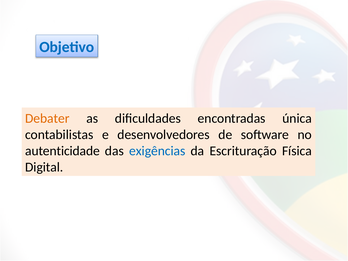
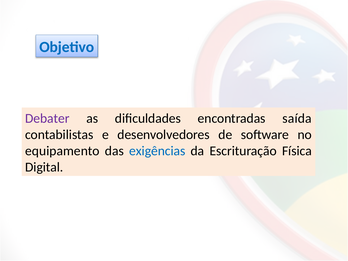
Debater colour: orange -> purple
única: única -> saída
autenticidade: autenticidade -> equipamento
